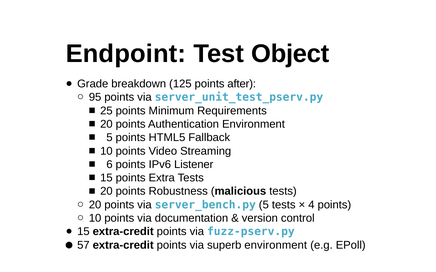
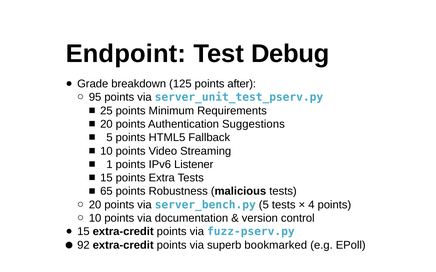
Object: Object -> Debug
Authentication Environment: Environment -> Suggestions
6: 6 -> 1
20 at (106, 192): 20 -> 65
57: 57 -> 92
superb environment: environment -> bookmarked
